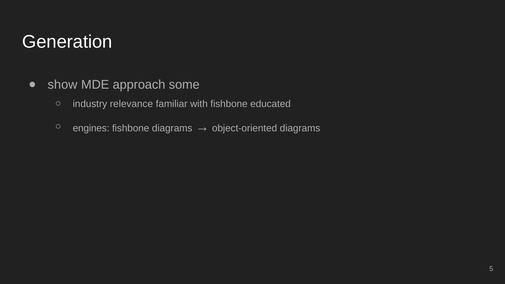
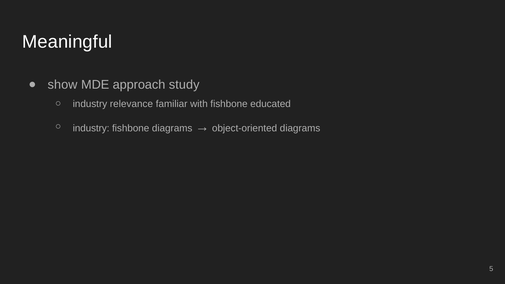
Generation: Generation -> Meaningful
some: some -> study
engines at (91, 128): engines -> industry
